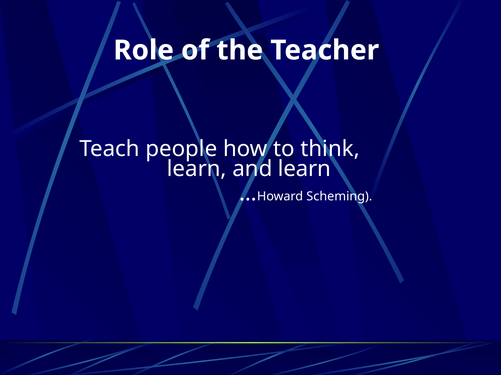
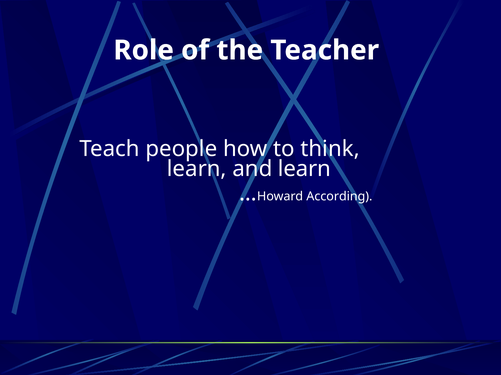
Scheming: Scheming -> According
